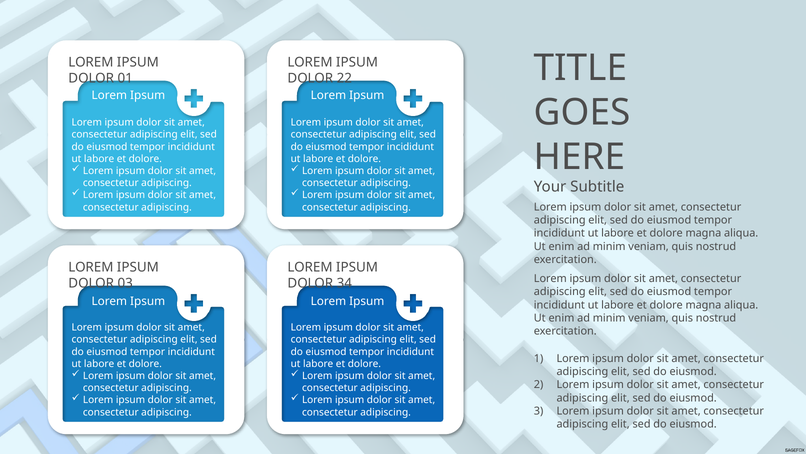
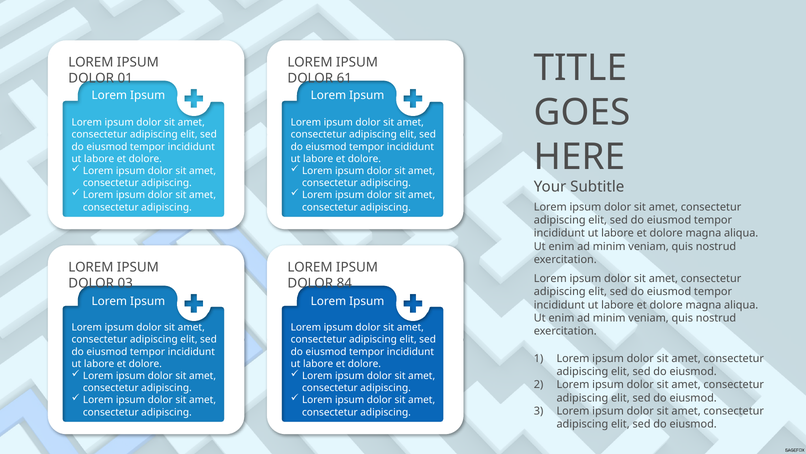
22: 22 -> 61
34: 34 -> 84
